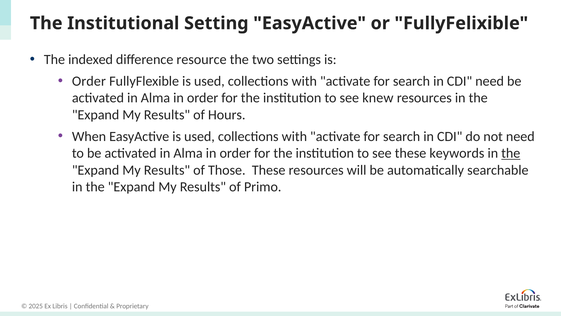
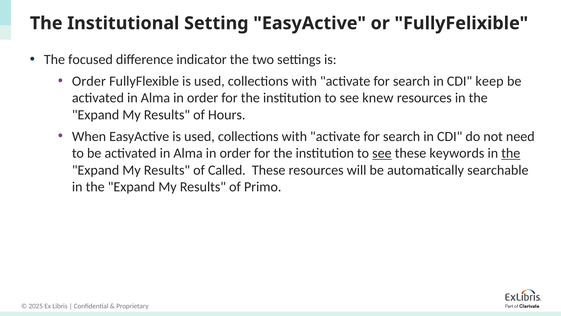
indexed: indexed -> focused
resource: resource -> indicator
CDI need: need -> keep
see at (382, 153) underline: none -> present
Those: Those -> Called
